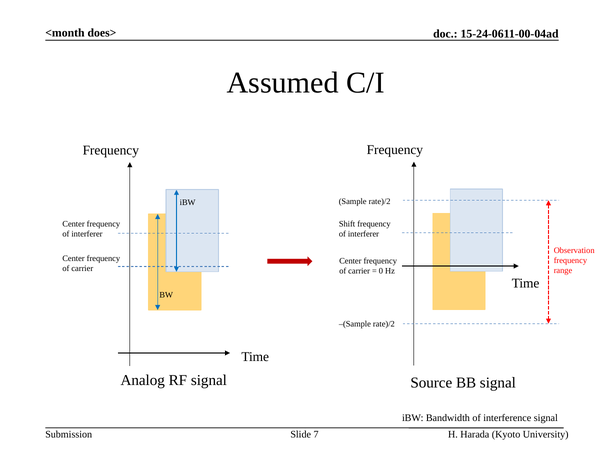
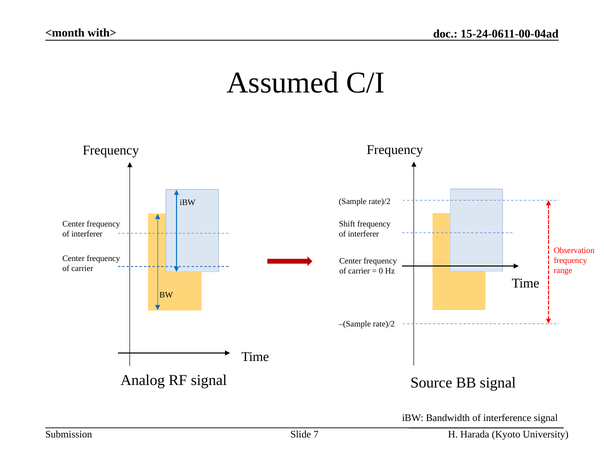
does>: does> -> with>
